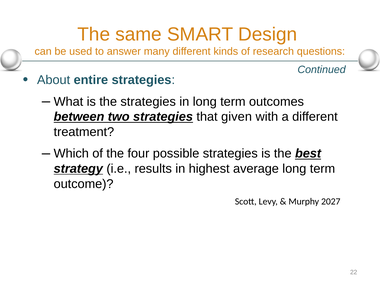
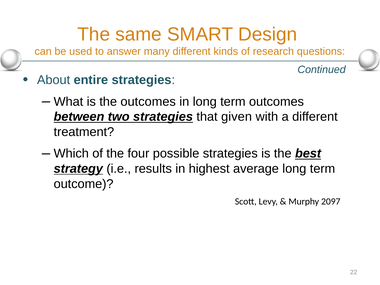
the strategies: strategies -> outcomes
2027: 2027 -> 2097
